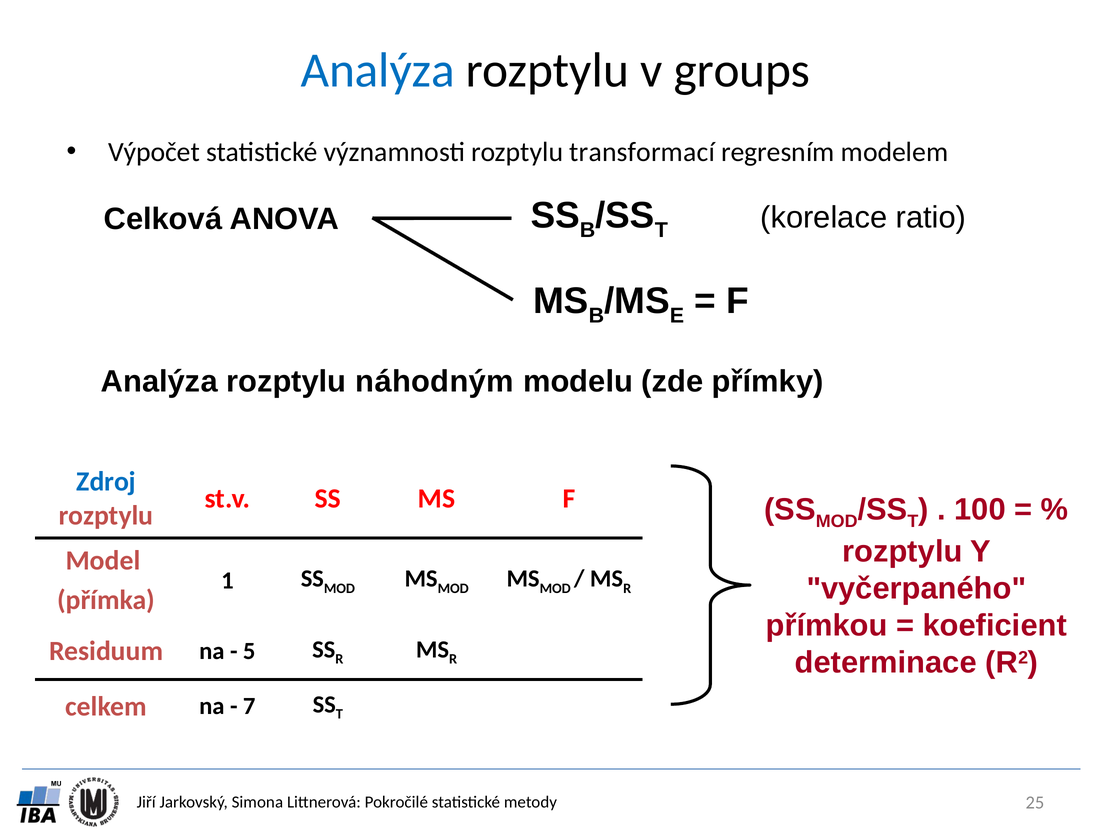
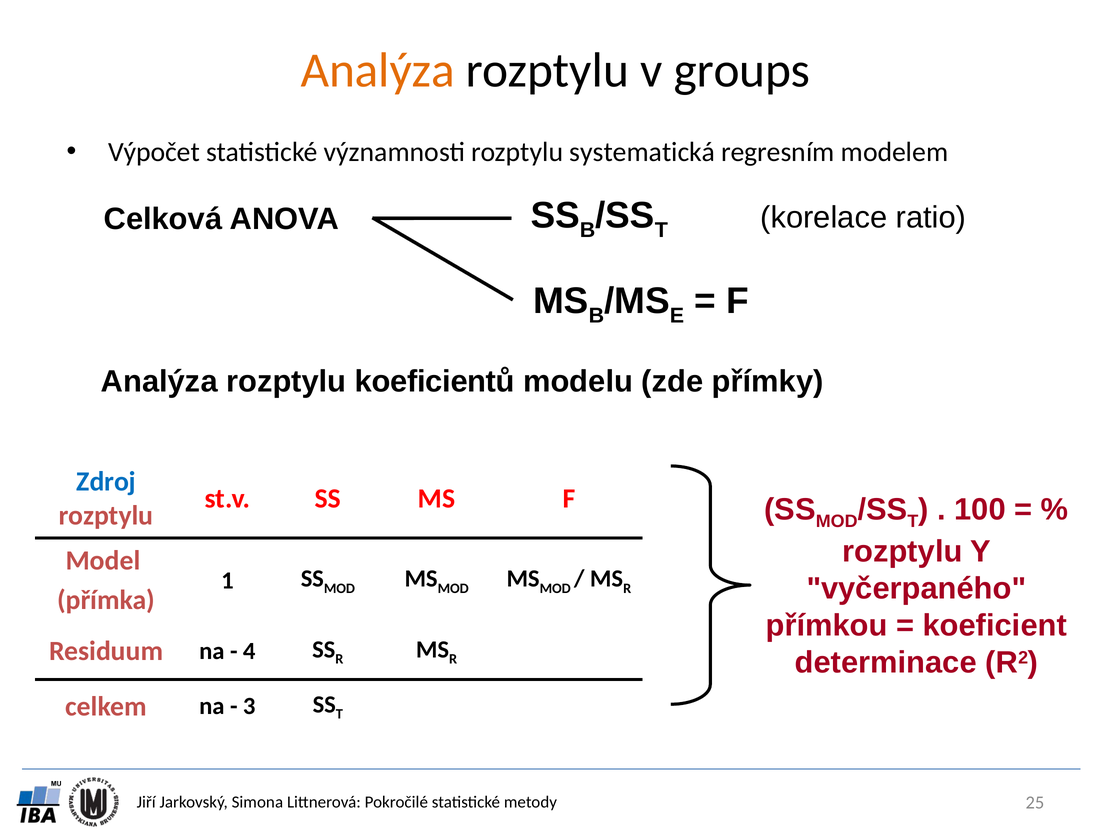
Analýza at (378, 70) colour: blue -> orange
transformací: transformací -> systematická
náhodným: náhodným -> koeficientů
5: 5 -> 4
7: 7 -> 3
